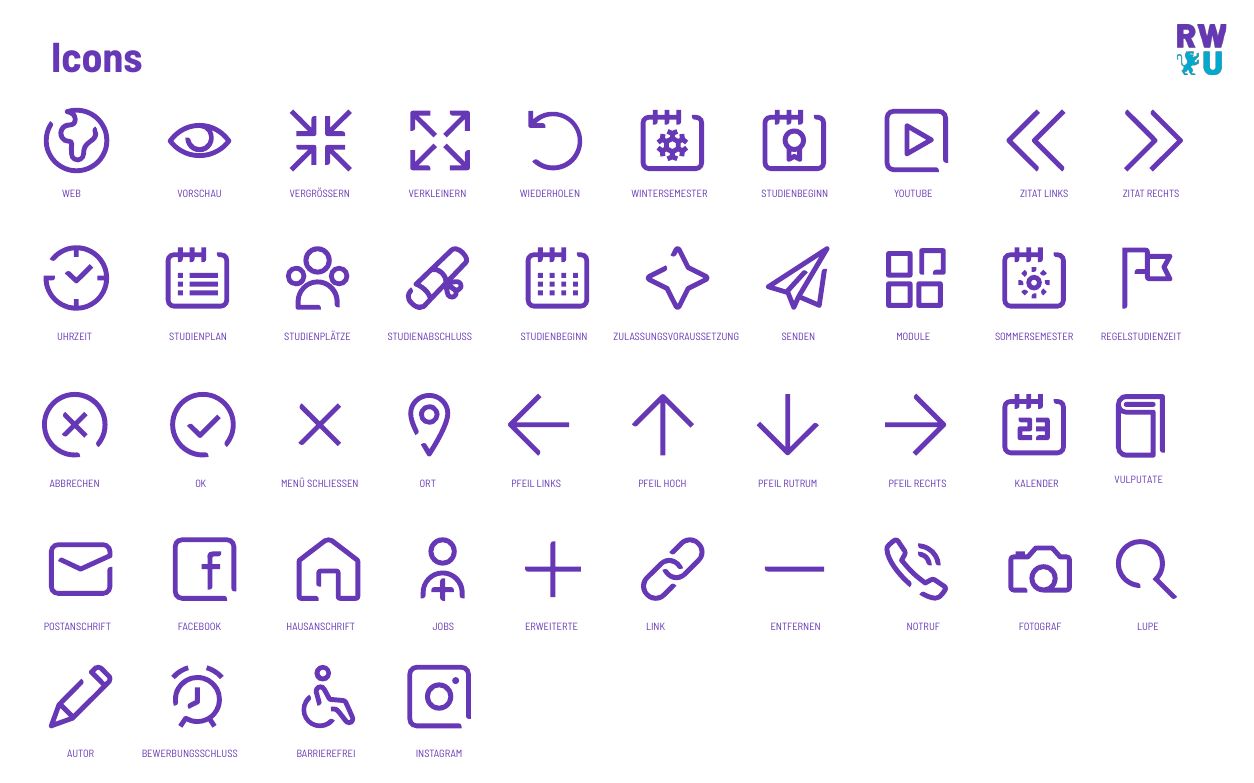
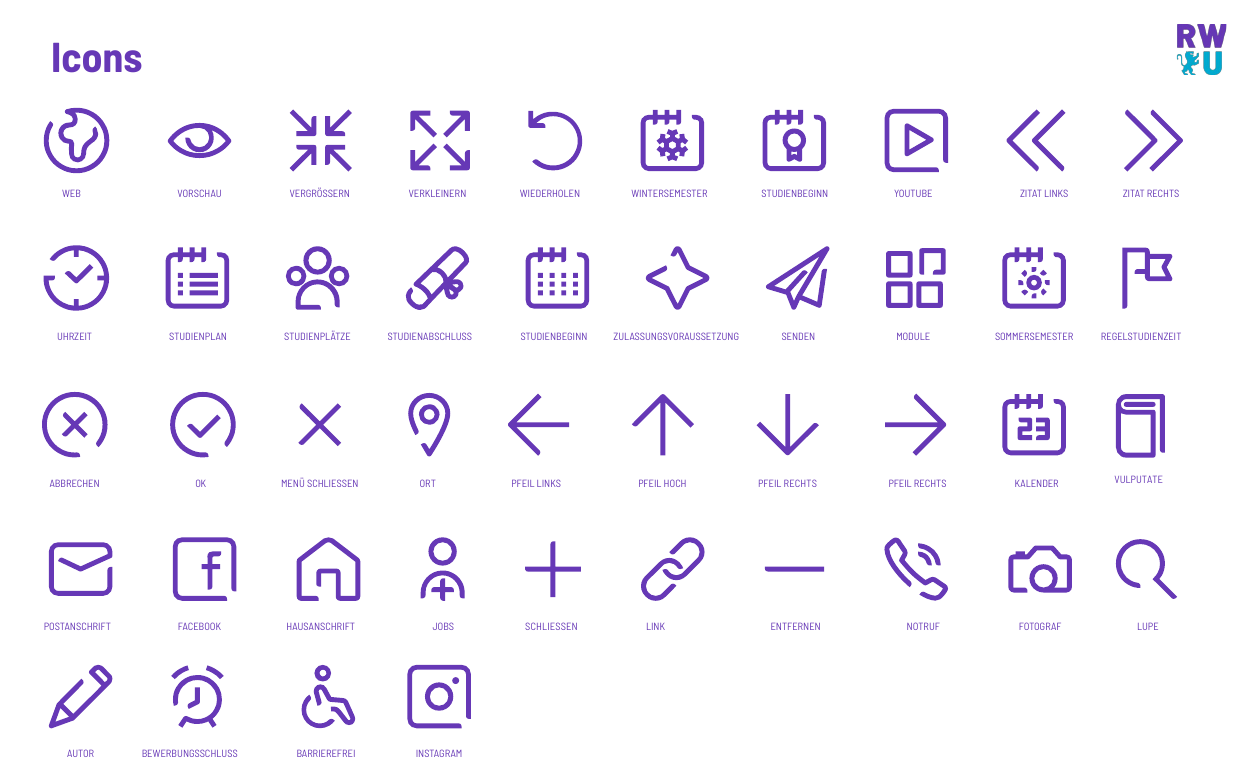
LINKS PFEIL RUTRUM: RUTRUM -> RECHTS
ERWEITERTE at (552, 627): ERWEITERTE -> SCHLIESSEN
